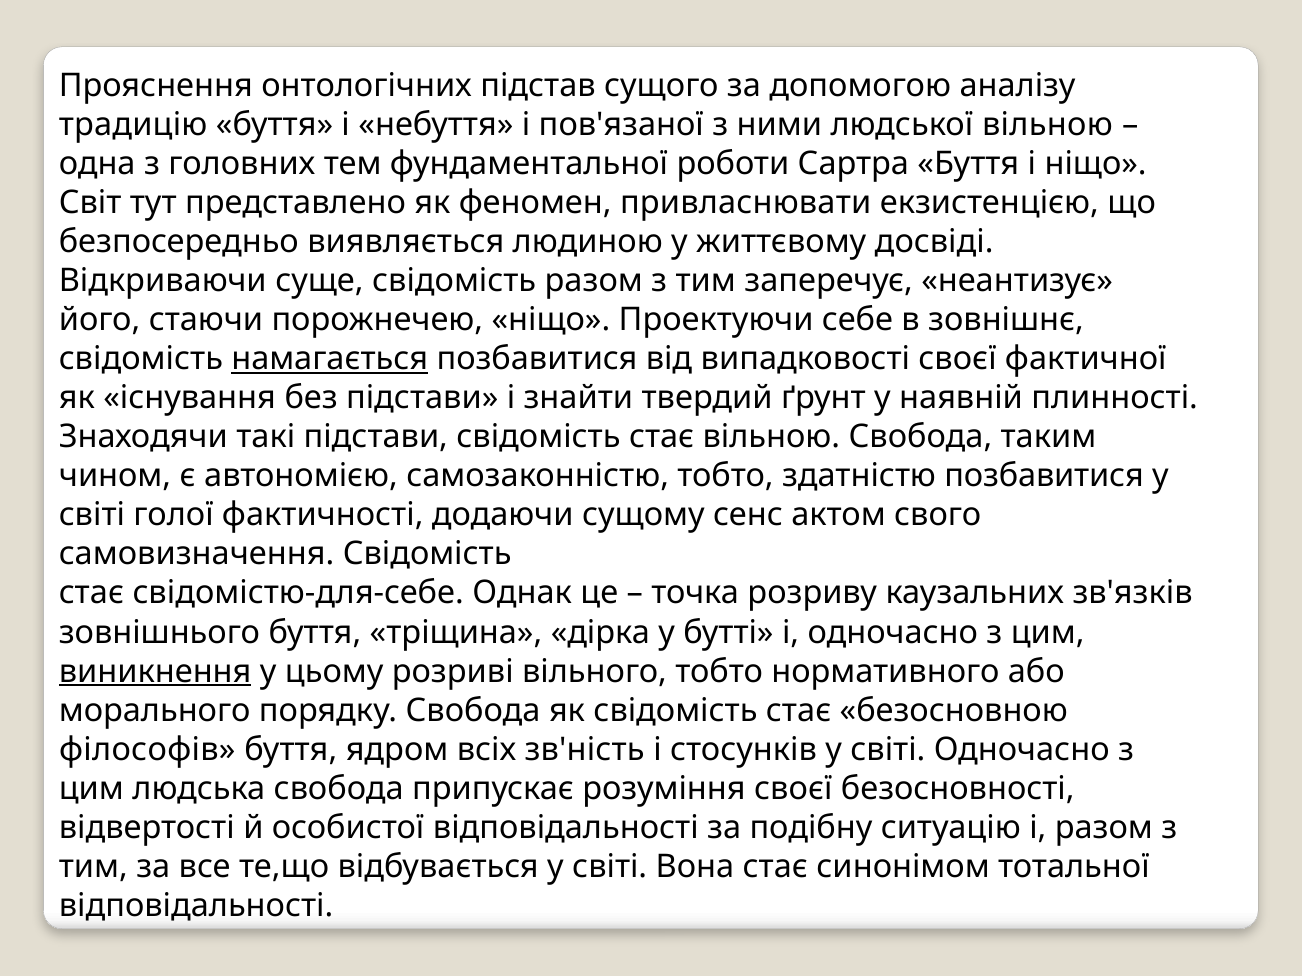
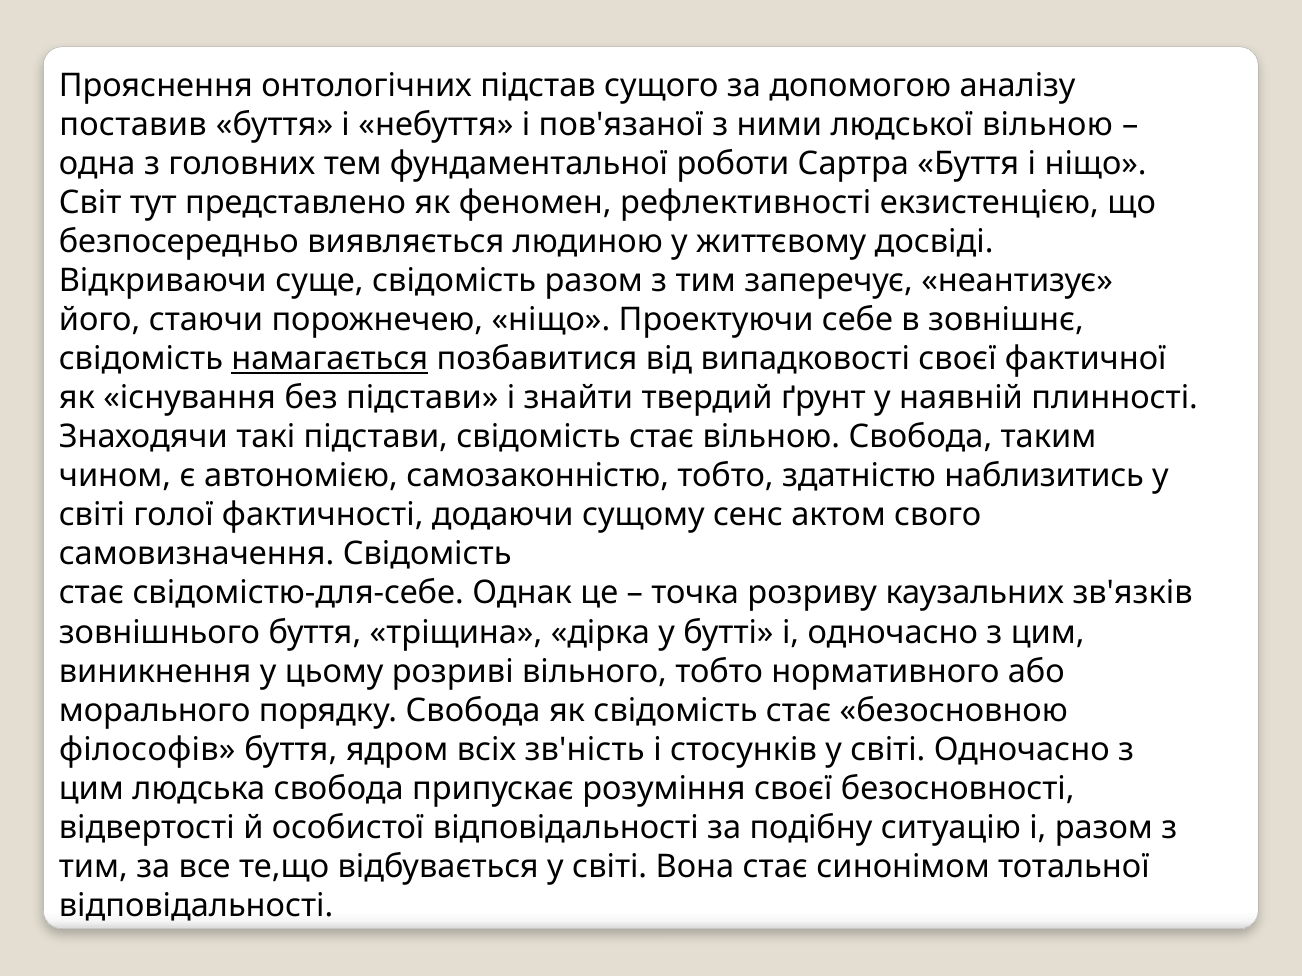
традицію: традицію -> поставив
привласнювати: привласнювати -> рефлективності
здатністю позбавитися: позбавитися -> наблизитись
виникнення underline: present -> none
